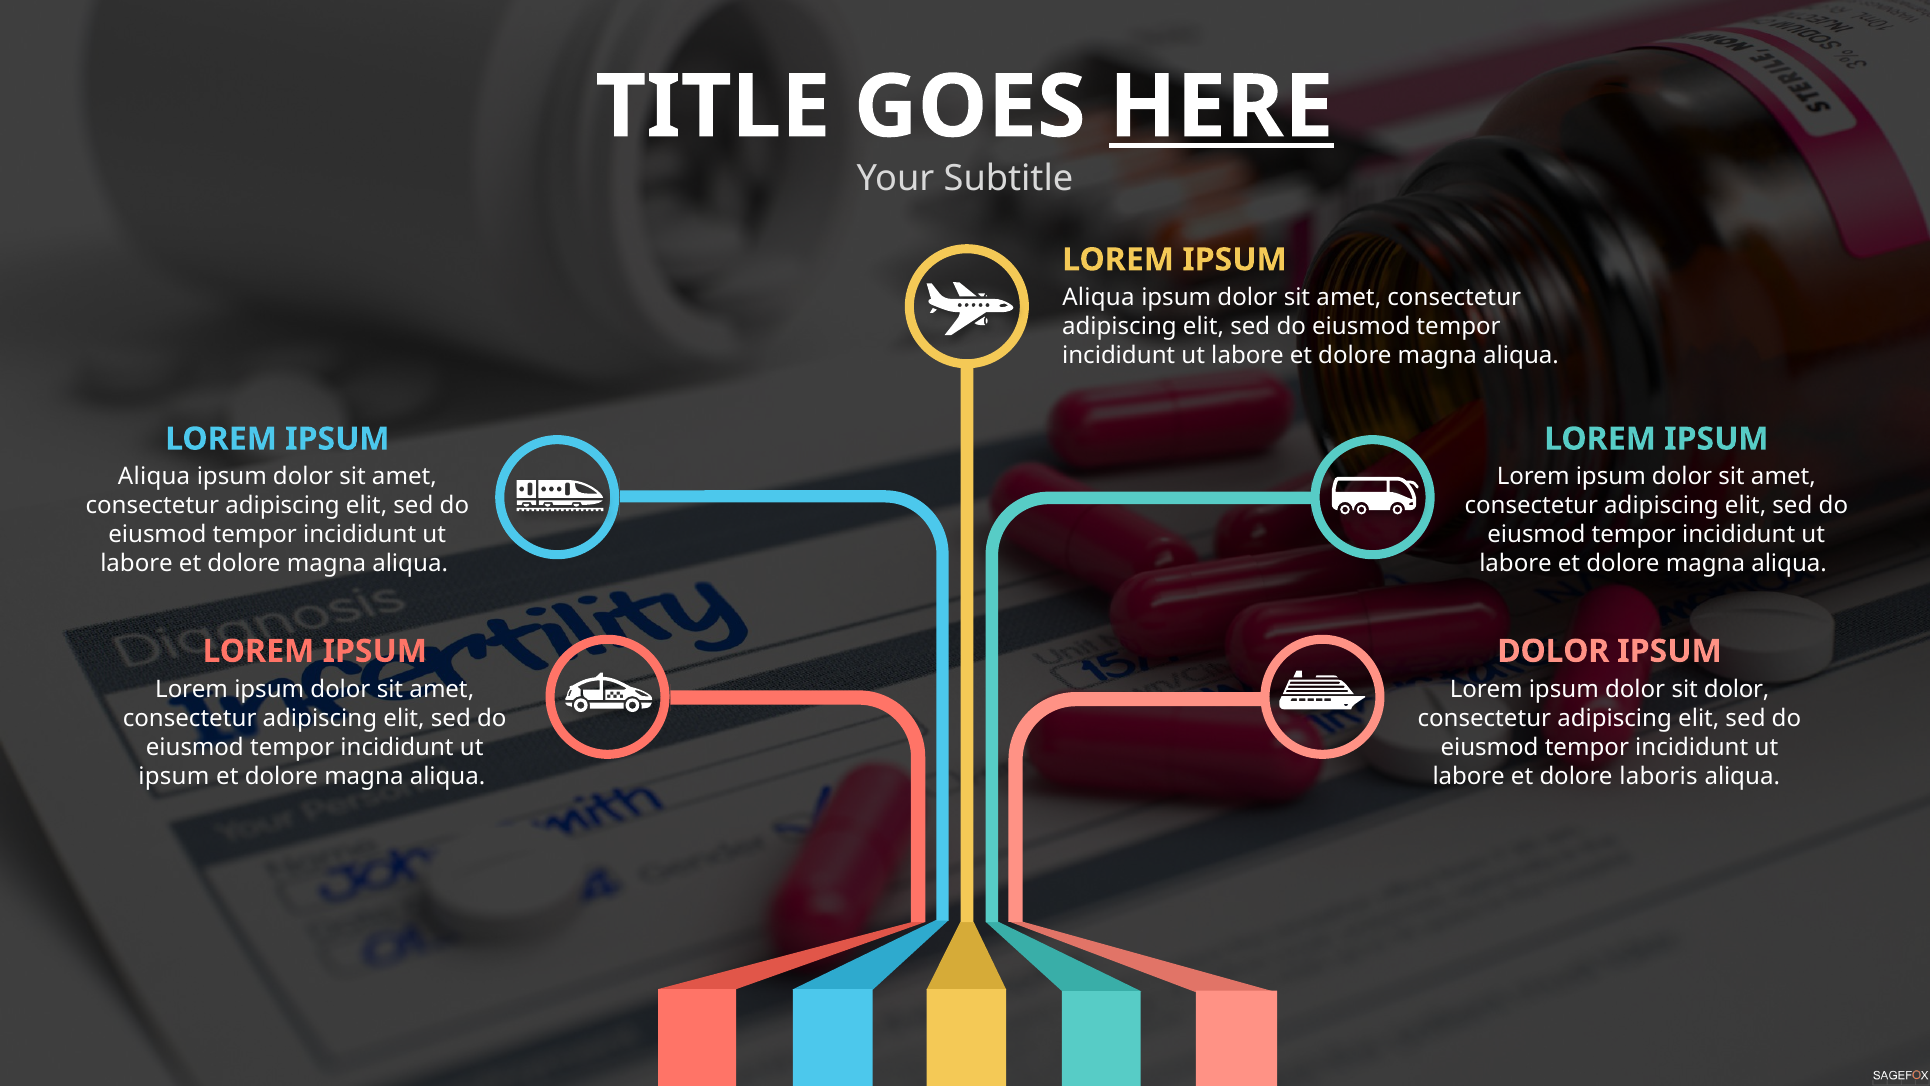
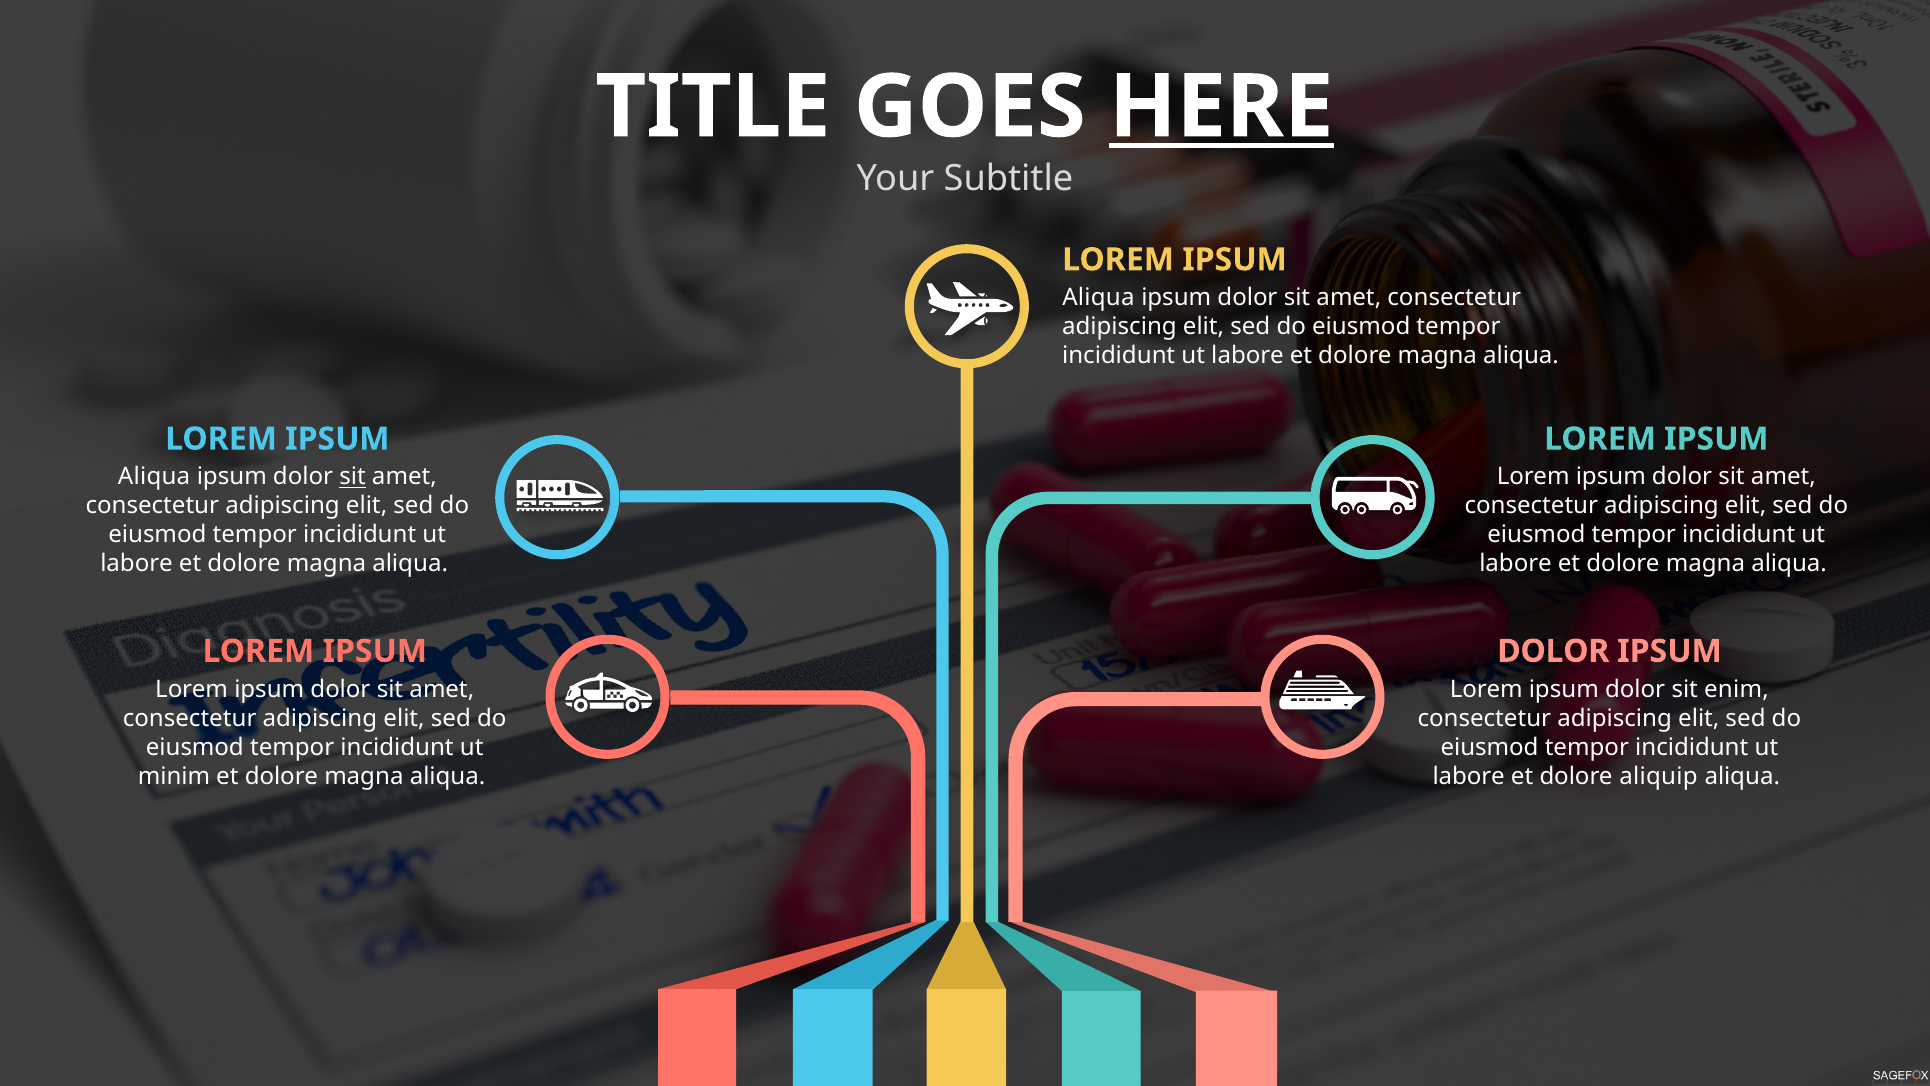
sit at (353, 477) underline: none -> present
sit dolor: dolor -> enim
ipsum at (174, 776): ipsum -> minim
laboris: laboris -> aliquip
